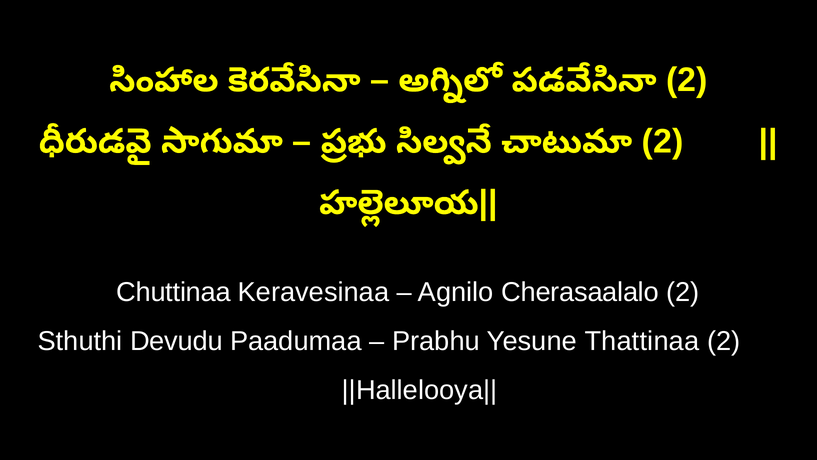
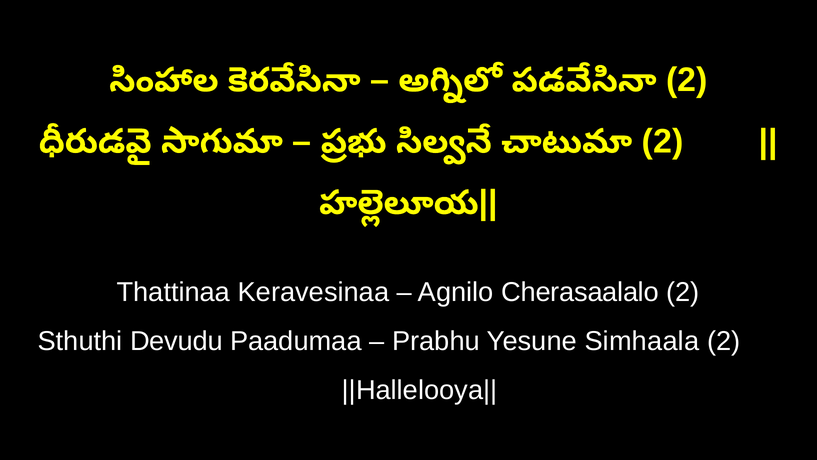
Chuttinaa: Chuttinaa -> Thattinaa
Thattinaa: Thattinaa -> Simhaala
